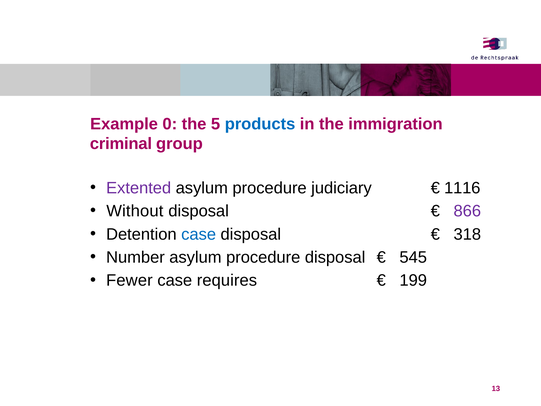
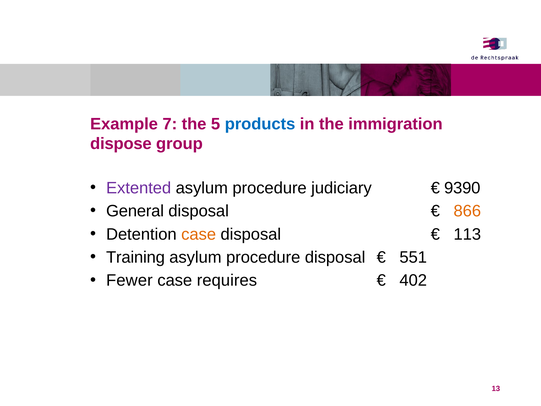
0: 0 -> 7
criminal: criminal -> dispose
1116: 1116 -> 9390
Without: Without -> General
866 colour: purple -> orange
case at (199, 234) colour: blue -> orange
318: 318 -> 113
Number: Number -> Training
545: 545 -> 551
199: 199 -> 402
